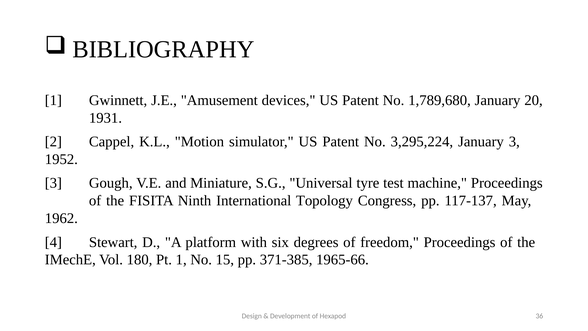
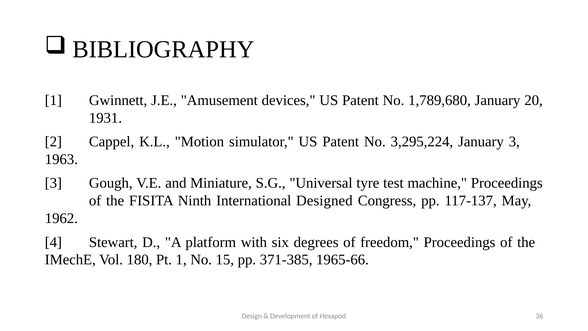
1952: 1952 -> 1963
Topology: Topology -> Designed
